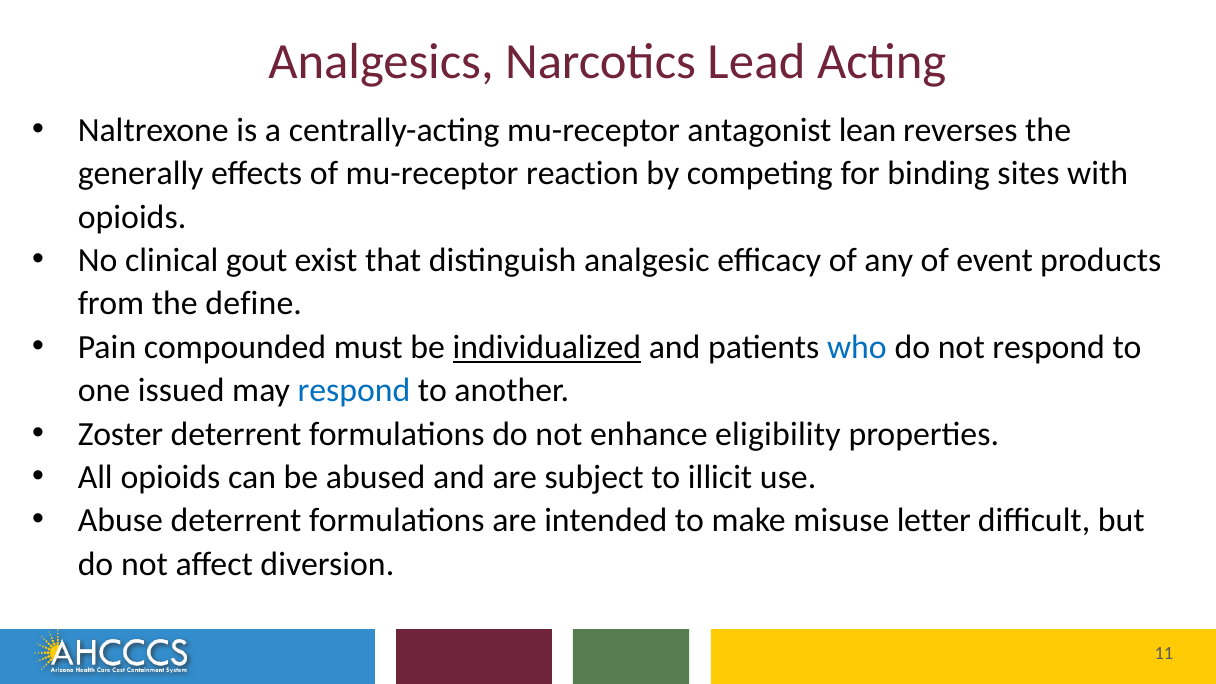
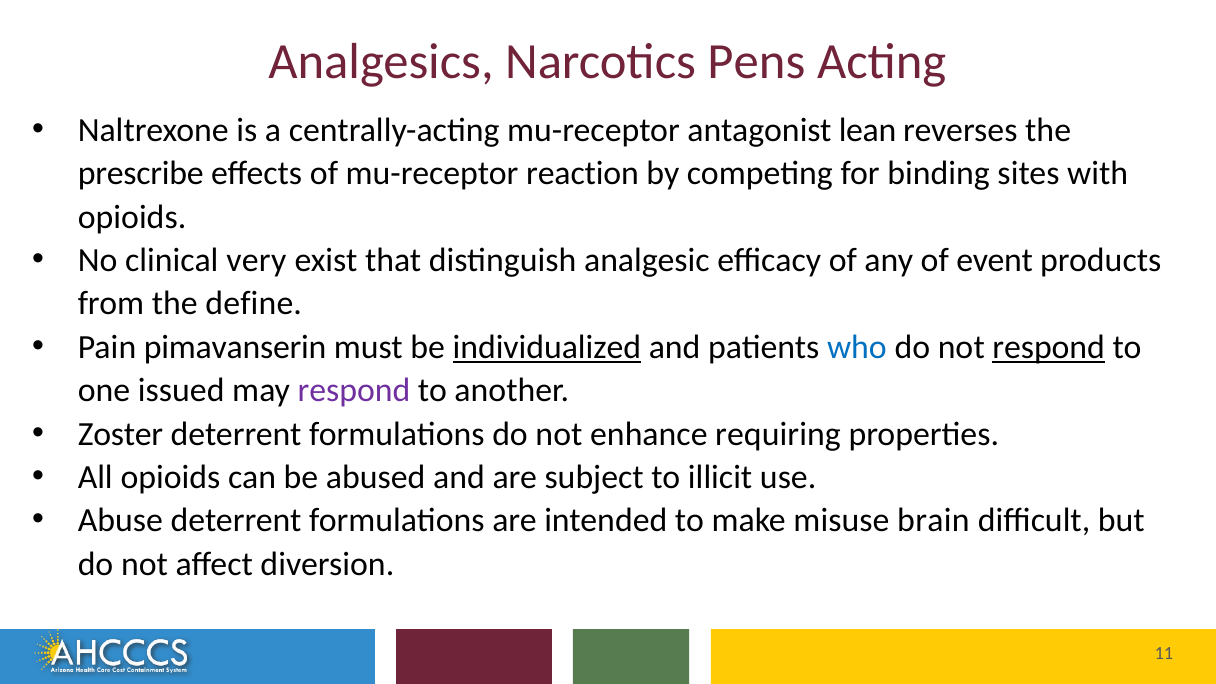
Lead: Lead -> Pens
generally: generally -> prescribe
gout: gout -> very
compounded: compounded -> pimavanserin
respond at (1049, 347) underline: none -> present
respond at (354, 391) colour: blue -> purple
eligibility: eligibility -> requiring
letter: letter -> brain
